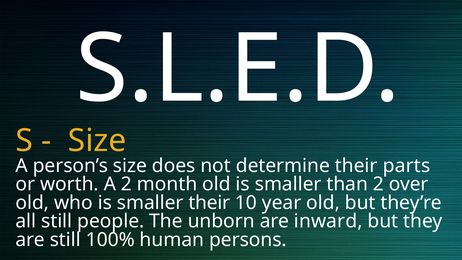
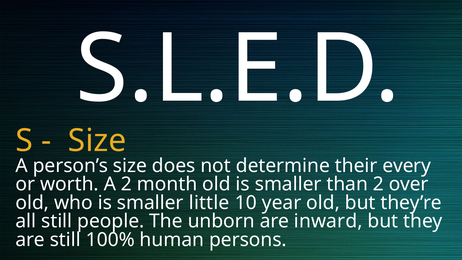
parts: parts -> every
smaller their: their -> little
